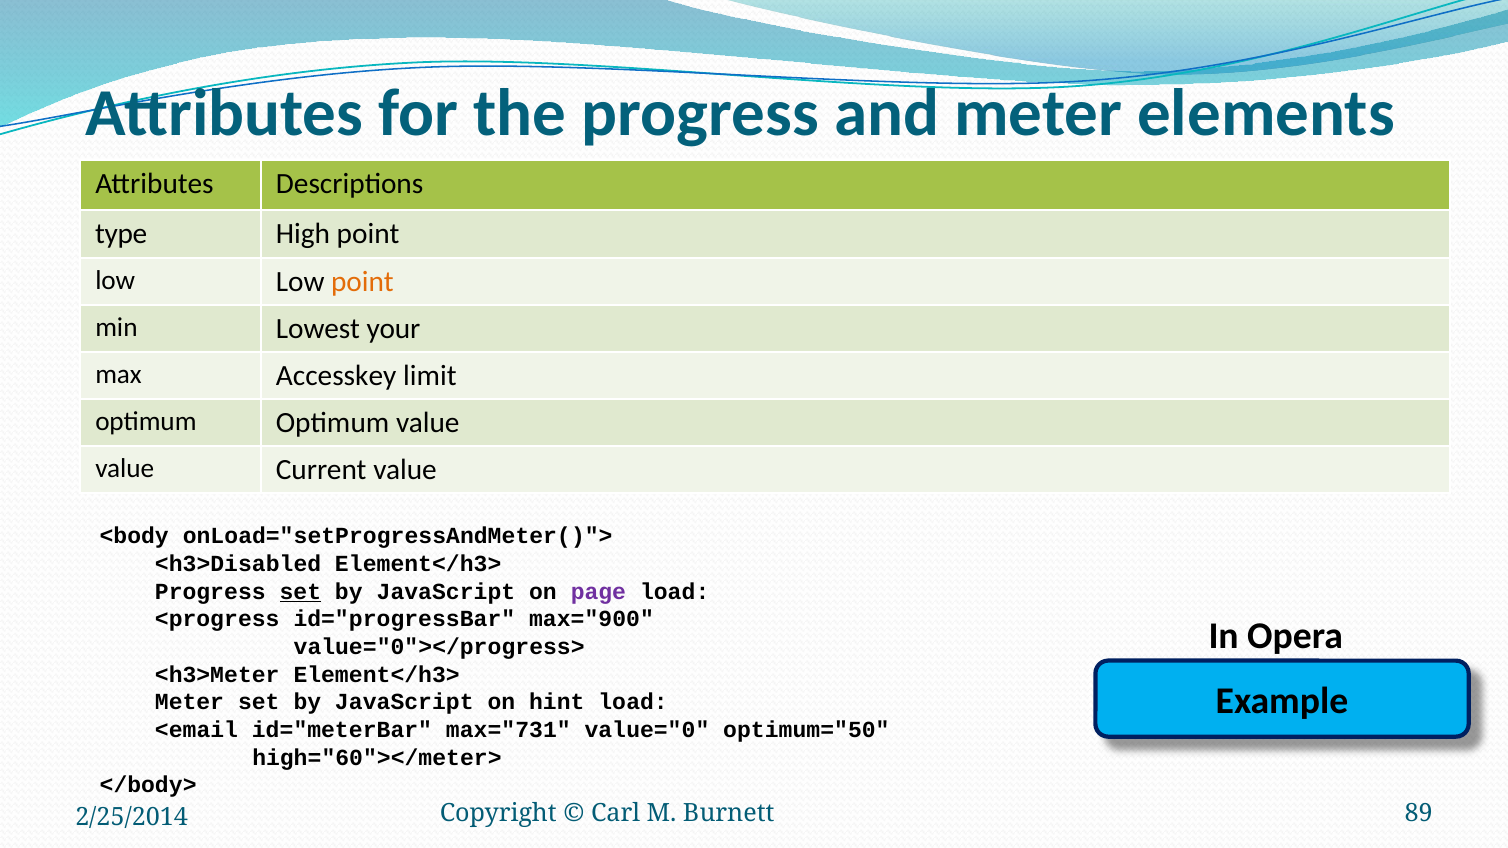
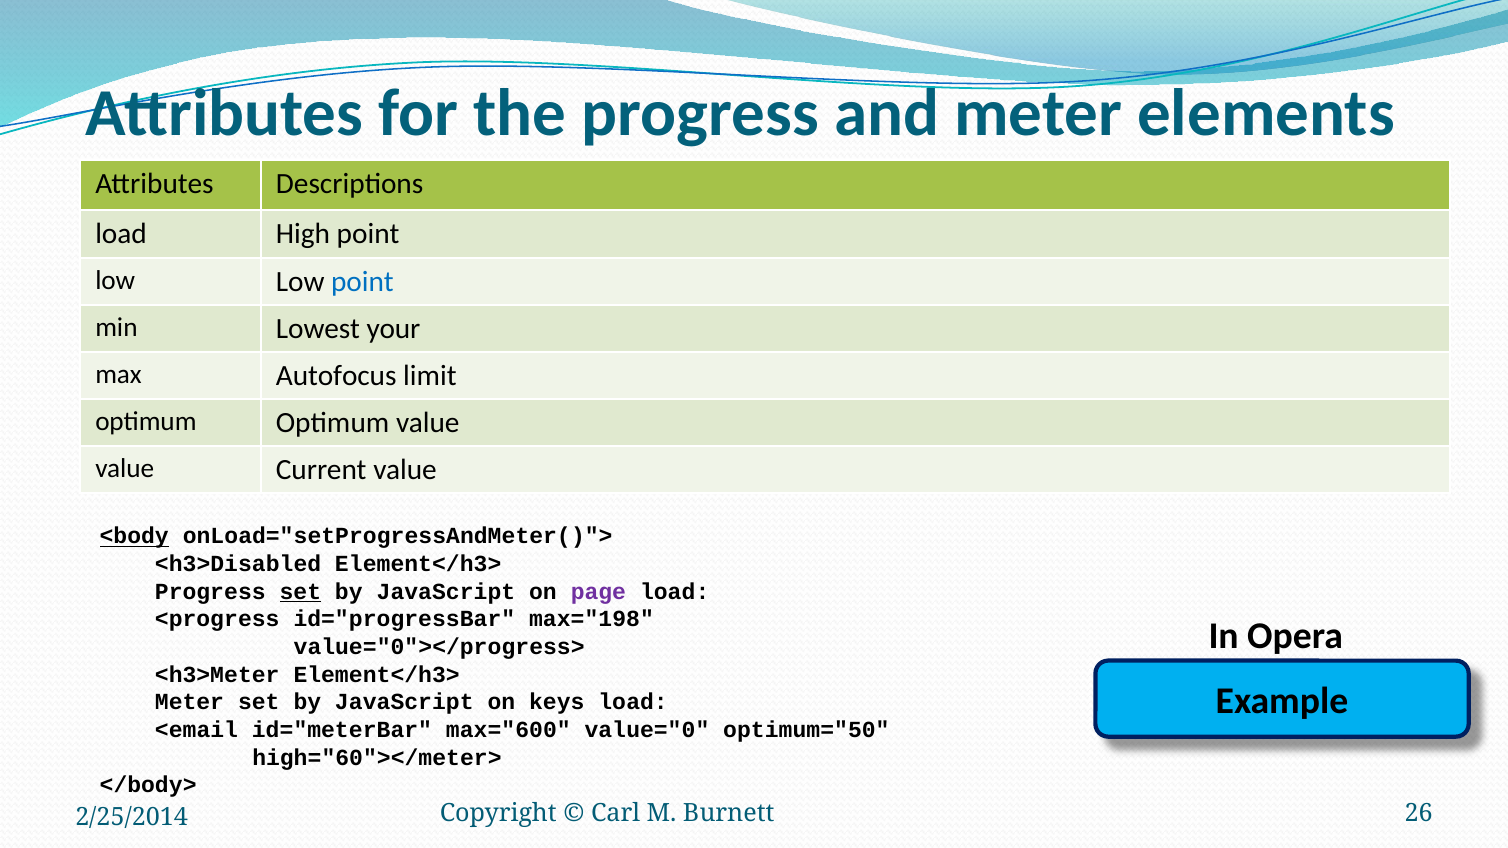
type at (121, 234): type -> load
point at (362, 282) colour: orange -> blue
Accesskey: Accesskey -> Autofocus
<body underline: none -> present
max="900: max="900 -> max="198
hint: hint -> keys
max="731: max="731 -> max="600
89: 89 -> 26
